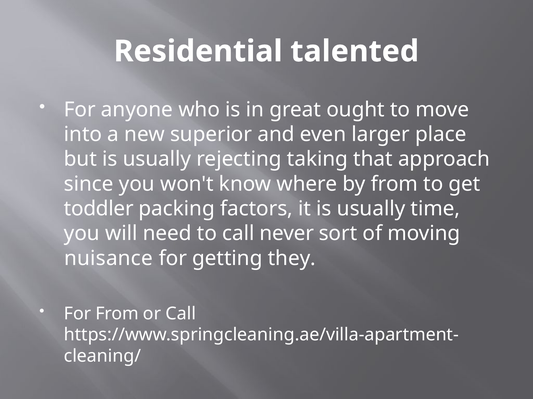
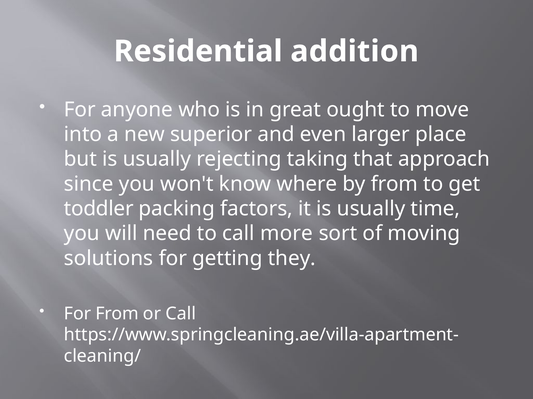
talented: talented -> addition
never: never -> more
nuisance: nuisance -> solutions
